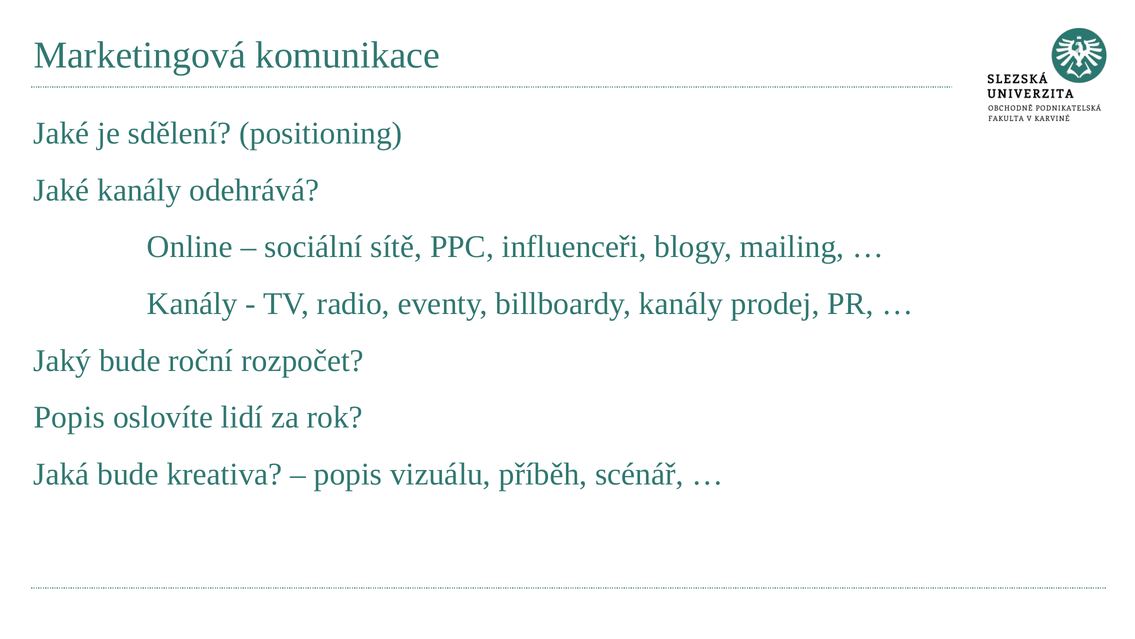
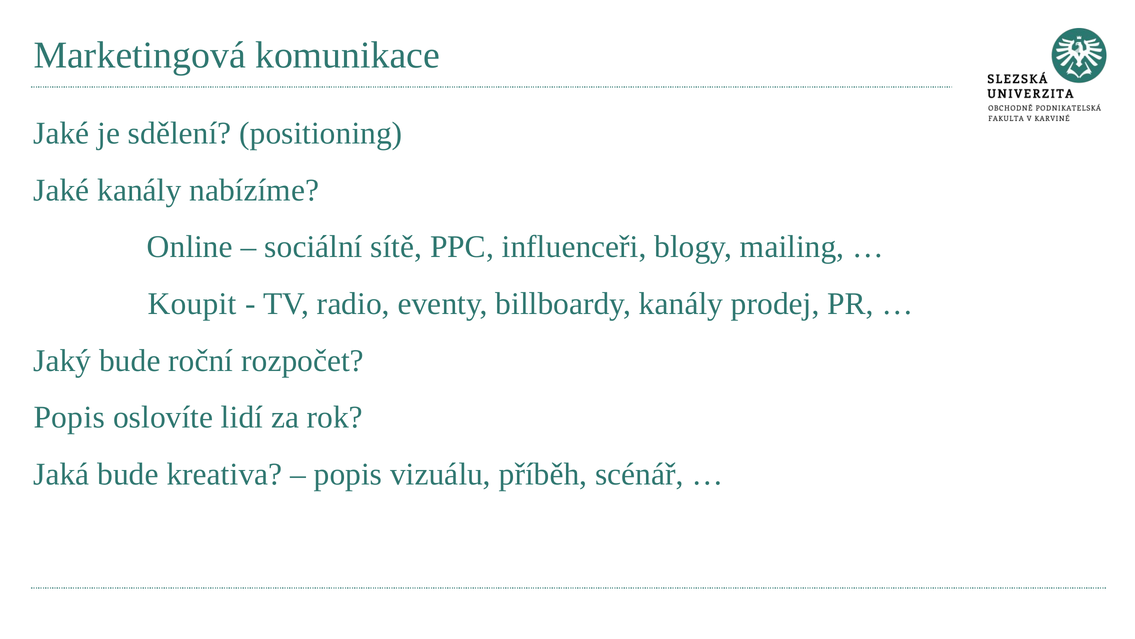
odehrává: odehrává -> nabízíme
Kanály at (192, 304): Kanály -> Koupit
